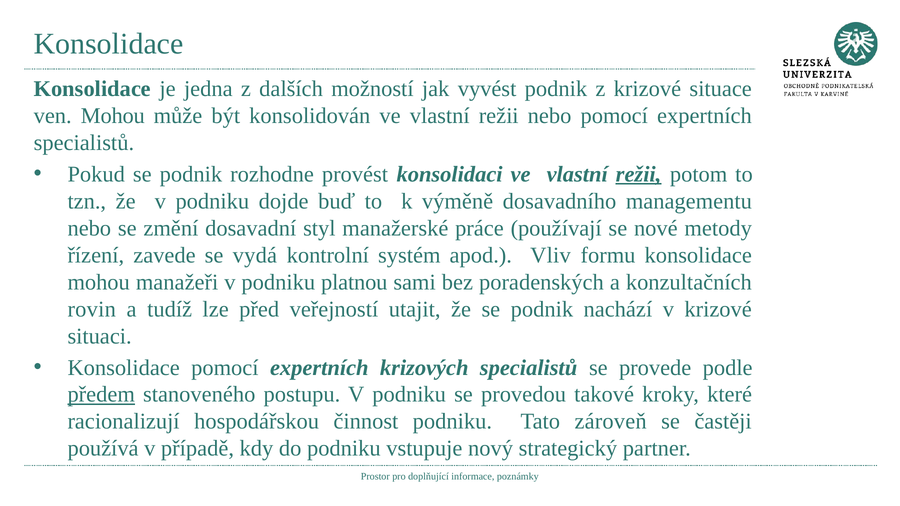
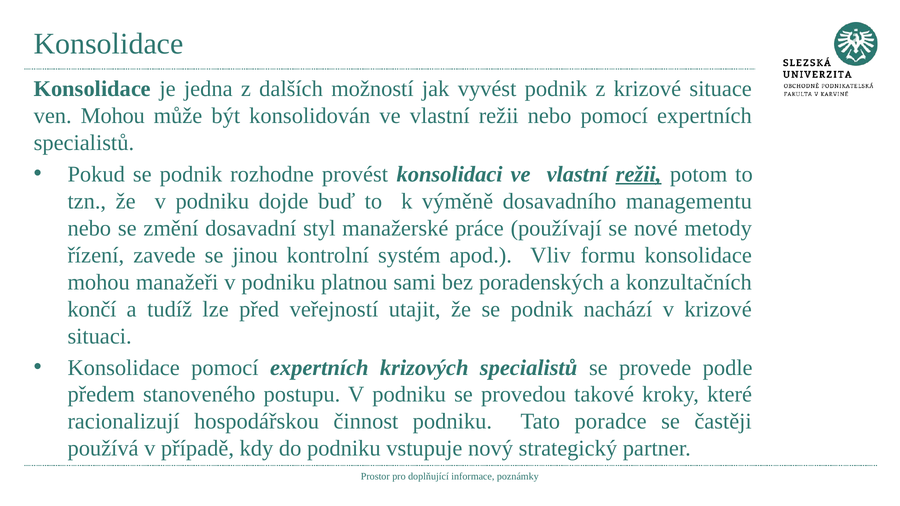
vydá: vydá -> jinou
rovin: rovin -> končí
předem underline: present -> none
zároveň: zároveň -> poradce
